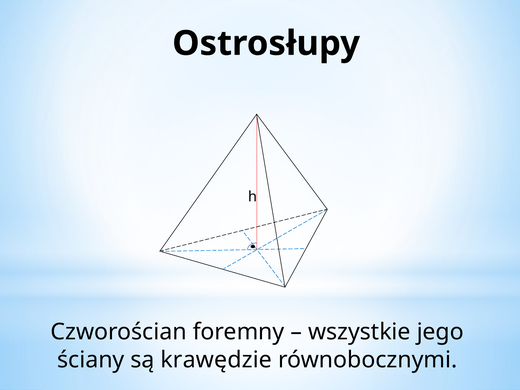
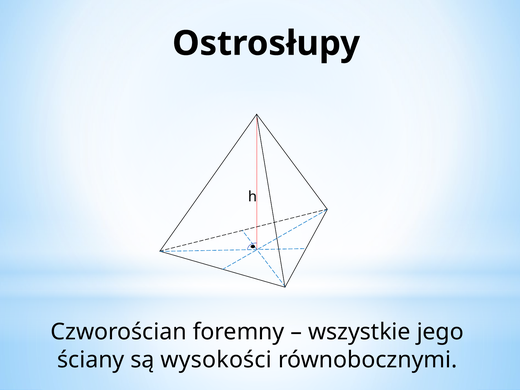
krawędzie: krawędzie -> wysokości
